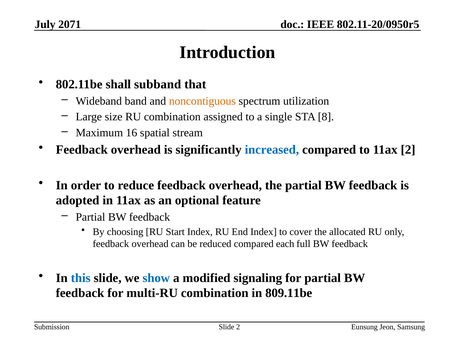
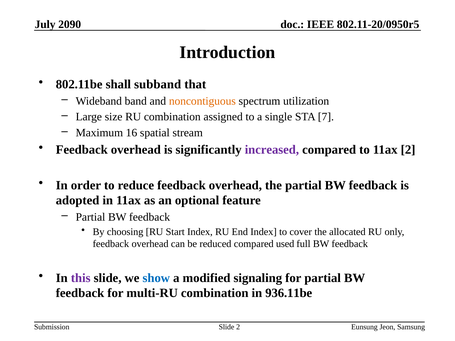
2071: 2071 -> 2090
8: 8 -> 7
increased colour: blue -> purple
each: each -> used
this colour: blue -> purple
809.11be: 809.11be -> 936.11be
